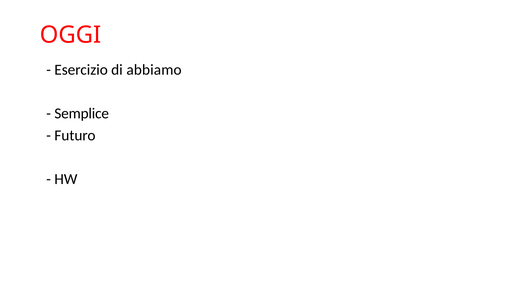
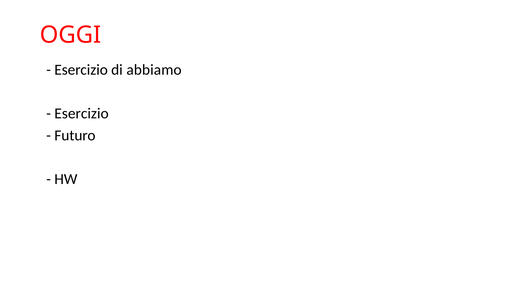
Semplice at (82, 113): Semplice -> Esercizio
